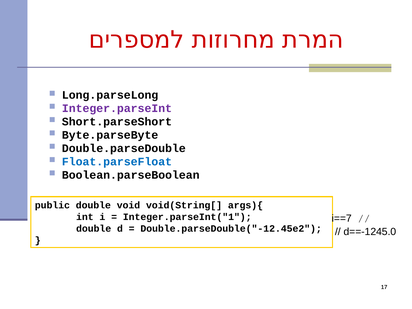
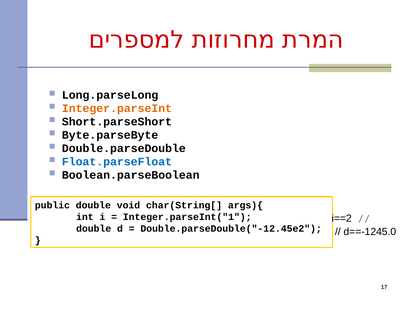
Integer.parseInt colour: purple -> orange
void(String[: void(String[ -> char(String[
i==7: i==7 -> i==2
